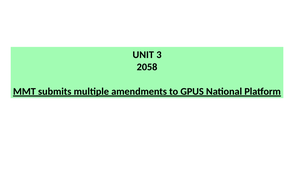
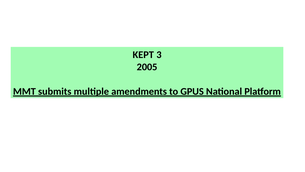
UNIT: UNIT -> KEPT
2058: 2058 -> 2005
